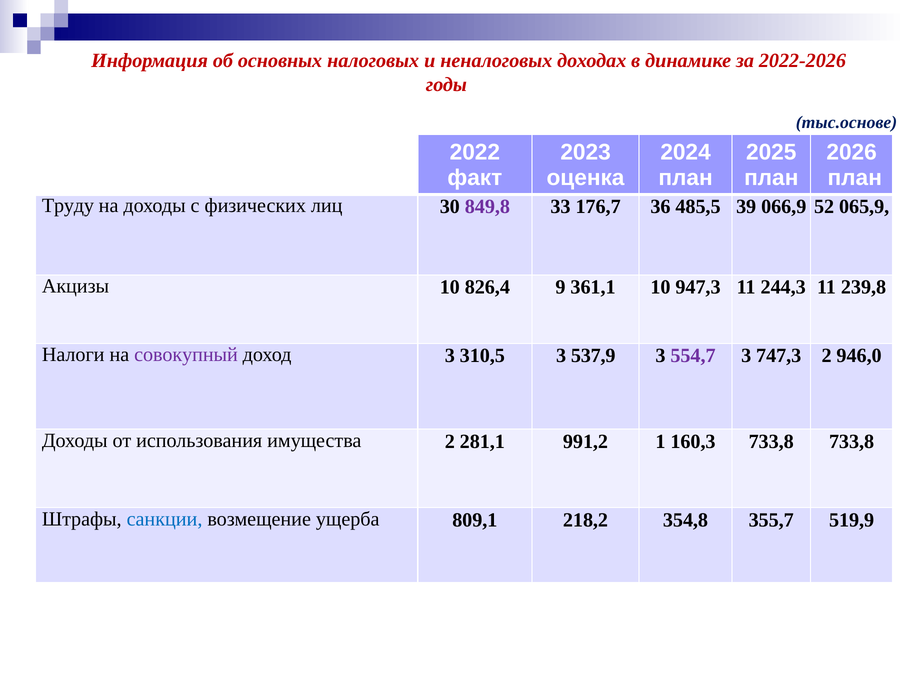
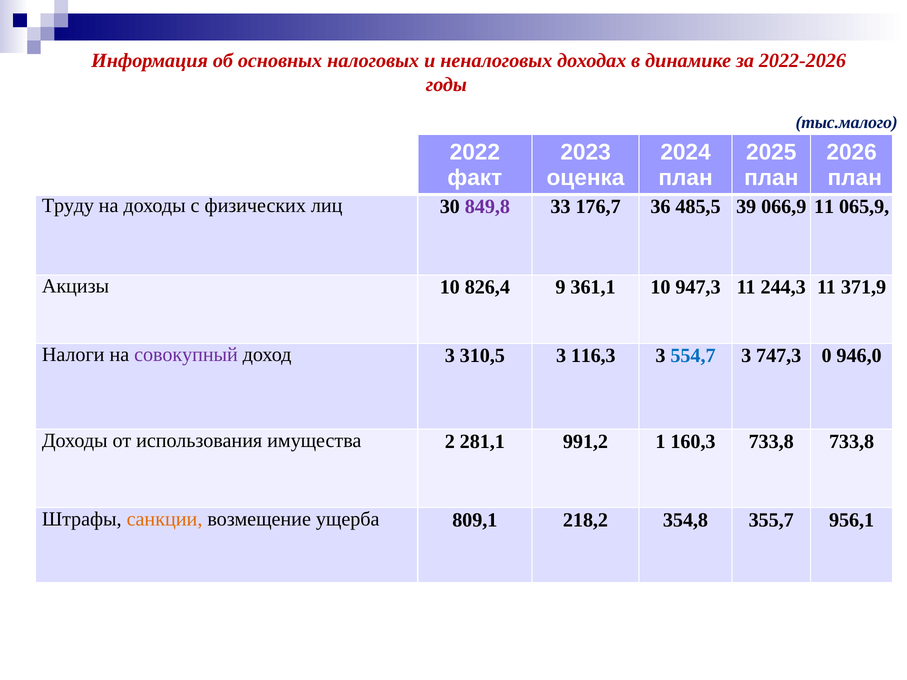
тыс.основе: тыс.основе -> тыс.малого
066,9 52: 52 -> 11
239,8: 239,8 -> 371,9
537,9: 537,9 -> 116,3
554,7 colour: purple -> blue
747,3 2: 2 -> 0
санкции colour: blue -> orange
519,9: 519,9 -> 956,1
